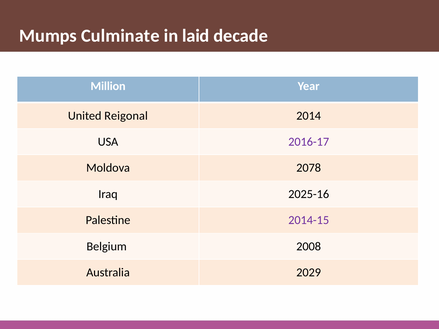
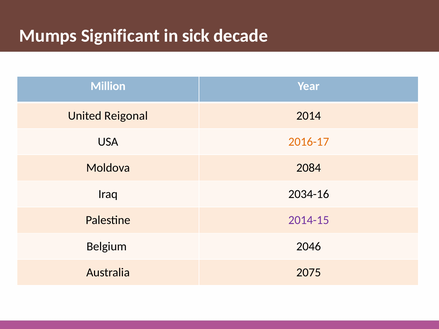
Culminate: Culminate -> Significant
laid: laid -> sick
2016-17 colour: purple -> orange
2078: 2078 -> 2084
2025-16: 2025-16 -> 2034-16
2008: 2008 -> 2046
2029: 2029 -> 2075
